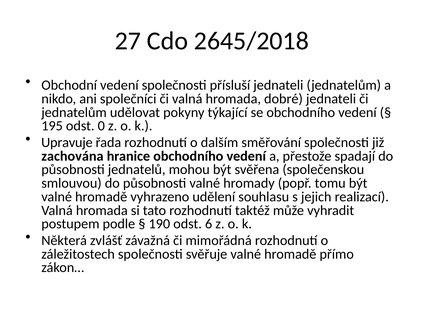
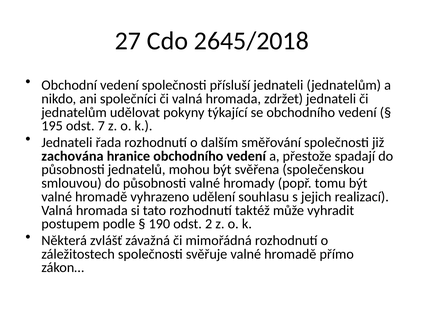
dobré: dobré -> zdržet
0: 0 -> 7
Upravuje at (67, 143): Upravuje -> Jednateli
6: 6 -> 2
